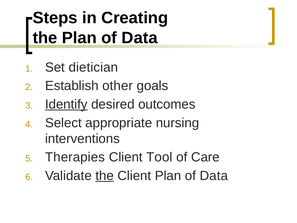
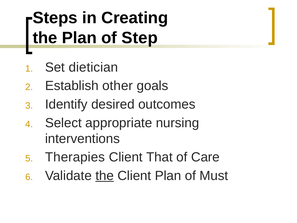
the Plan of Data: Data -> Step
Identify underline: present -> none
Tool: Tool -> That
Client Plan of Data: Data -> Must
